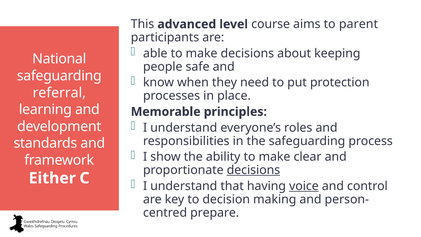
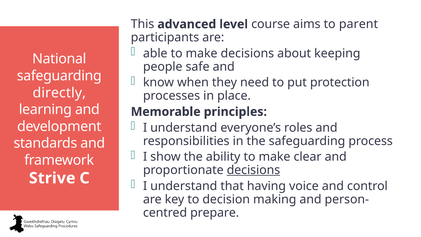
referral: referral -> directly
Either: Either -> Strive
voice underline: present -> none
